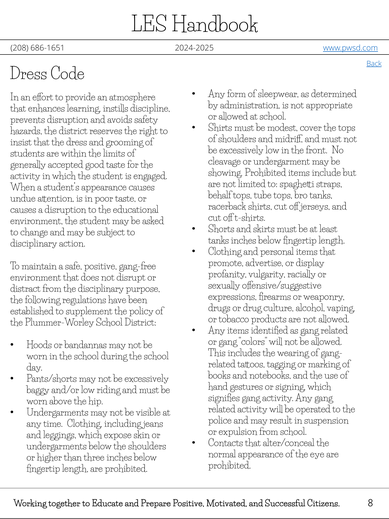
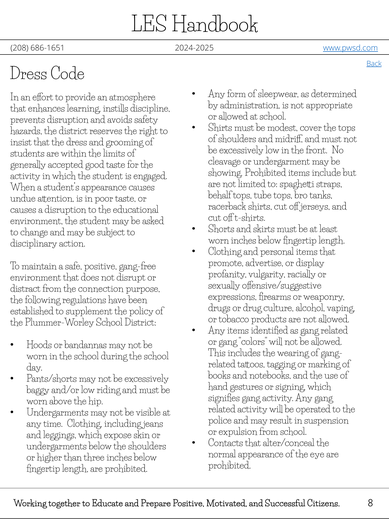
tanks at (219, 240): tanks -> worn
the disciplinary: disciplinary -> connection
